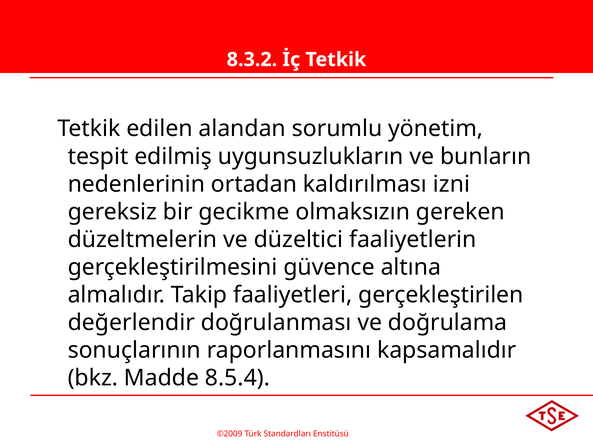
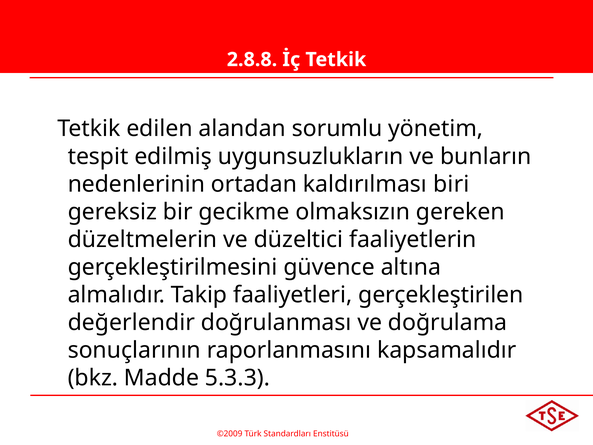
8.3.2: 8.3.2 -> 2.8.8
izni: izni -> biri
8.5.4: 8.5.4 -> 5.3.3
